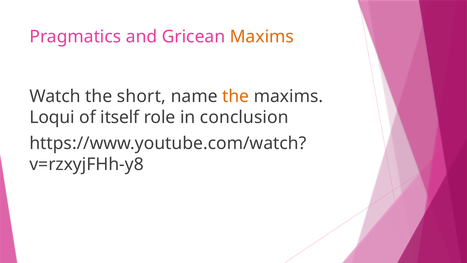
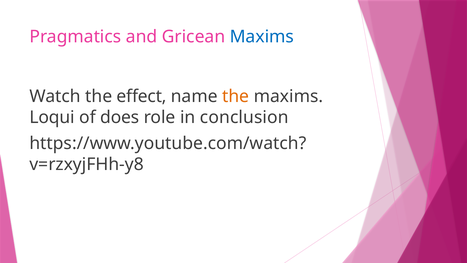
Maxims at (262, 37) colour: orange -> blue
short: short -> effect
itself: itself -> does
